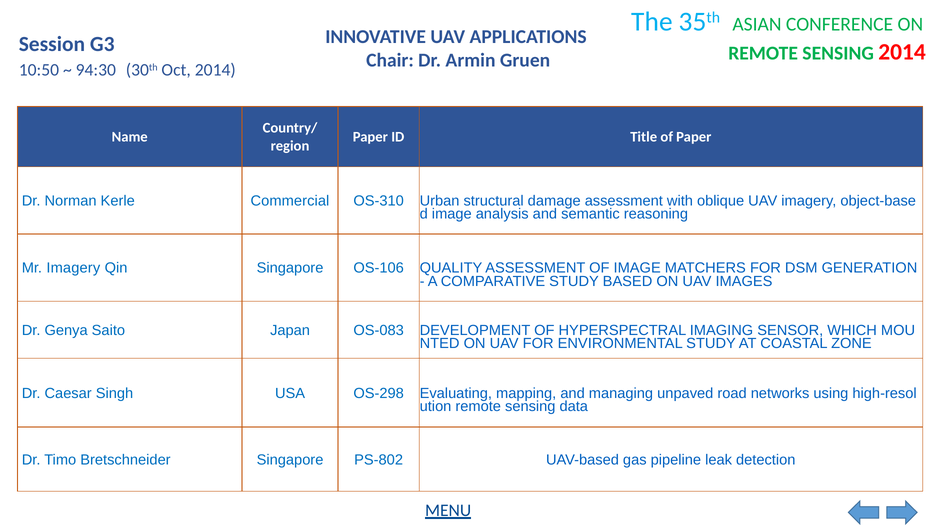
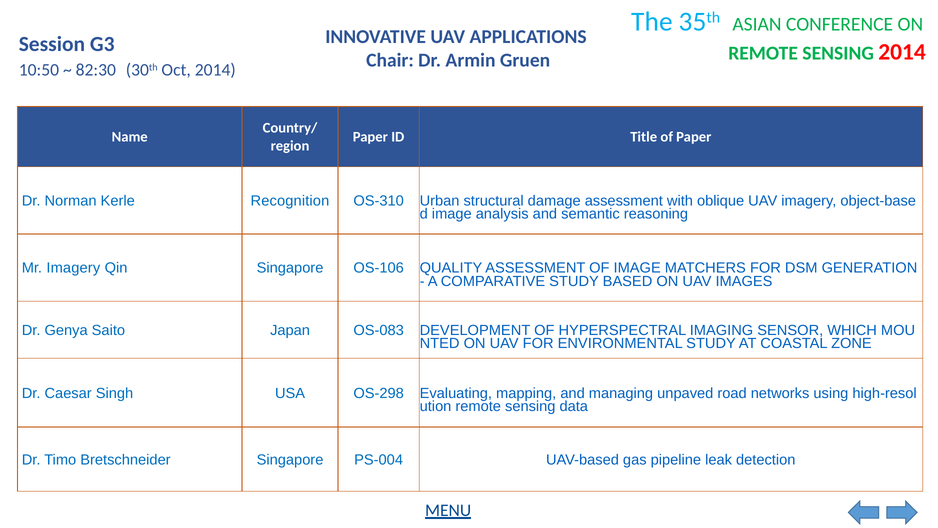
94:30: 94:30 -> 82:30
Commercial: Commercial -> Recognition
PS-802: PS-802 -> PS-004
